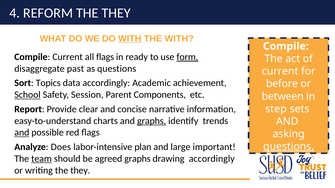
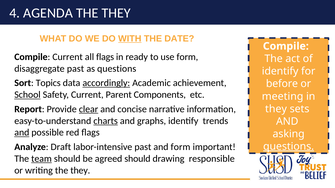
4 REFORM: REFORM -> AGENDA
THE WITH: WITH -> DATE
form at (187, 57) underline: present -> none
current at (280, 71): current -> identify
accordingly at (106, 83) underline: none -> present
Safety Session: Session -> Current
between at (283, 97): between -> meeting
clear underline: none -> present
step at (276, 109): step -> they
charts underline: none -> present
graphs at (152, 121) underline: present -> none
Analyze Does: Does -> Draft
labor-intensive plan: plan -> past
and large: large -> form
agreed graphs: graphs -> should
drawing accordingly: accordingly -> responsible
